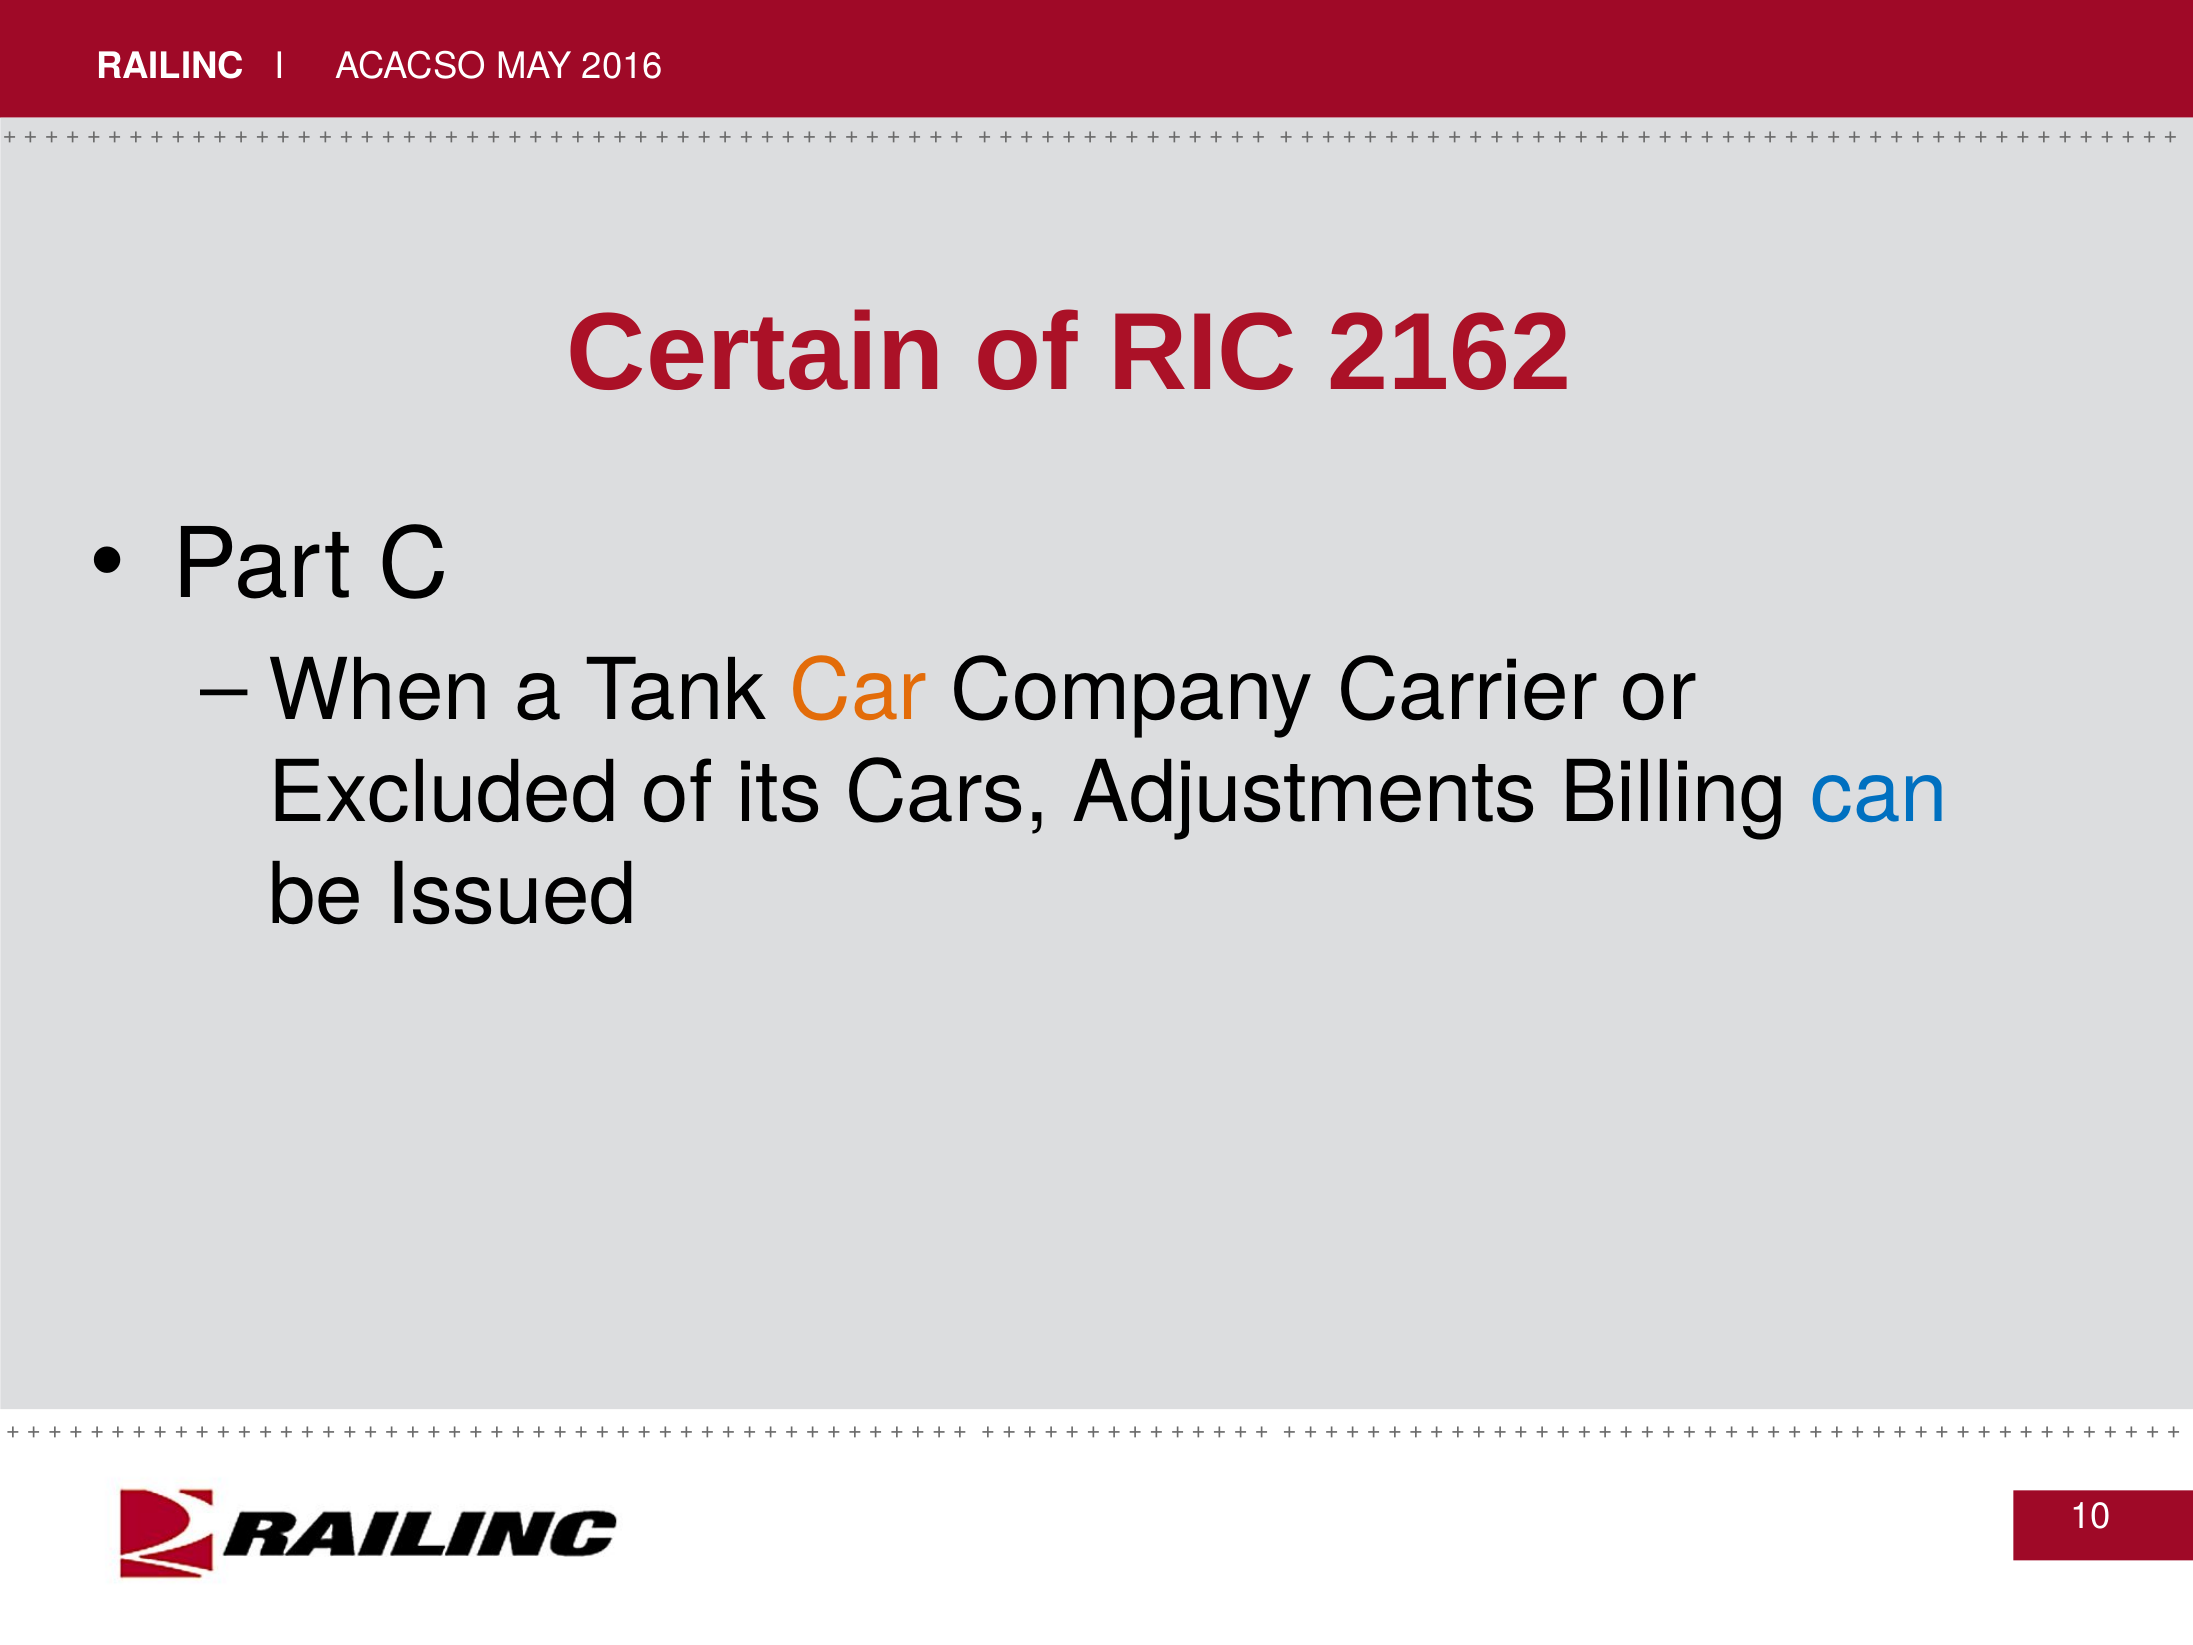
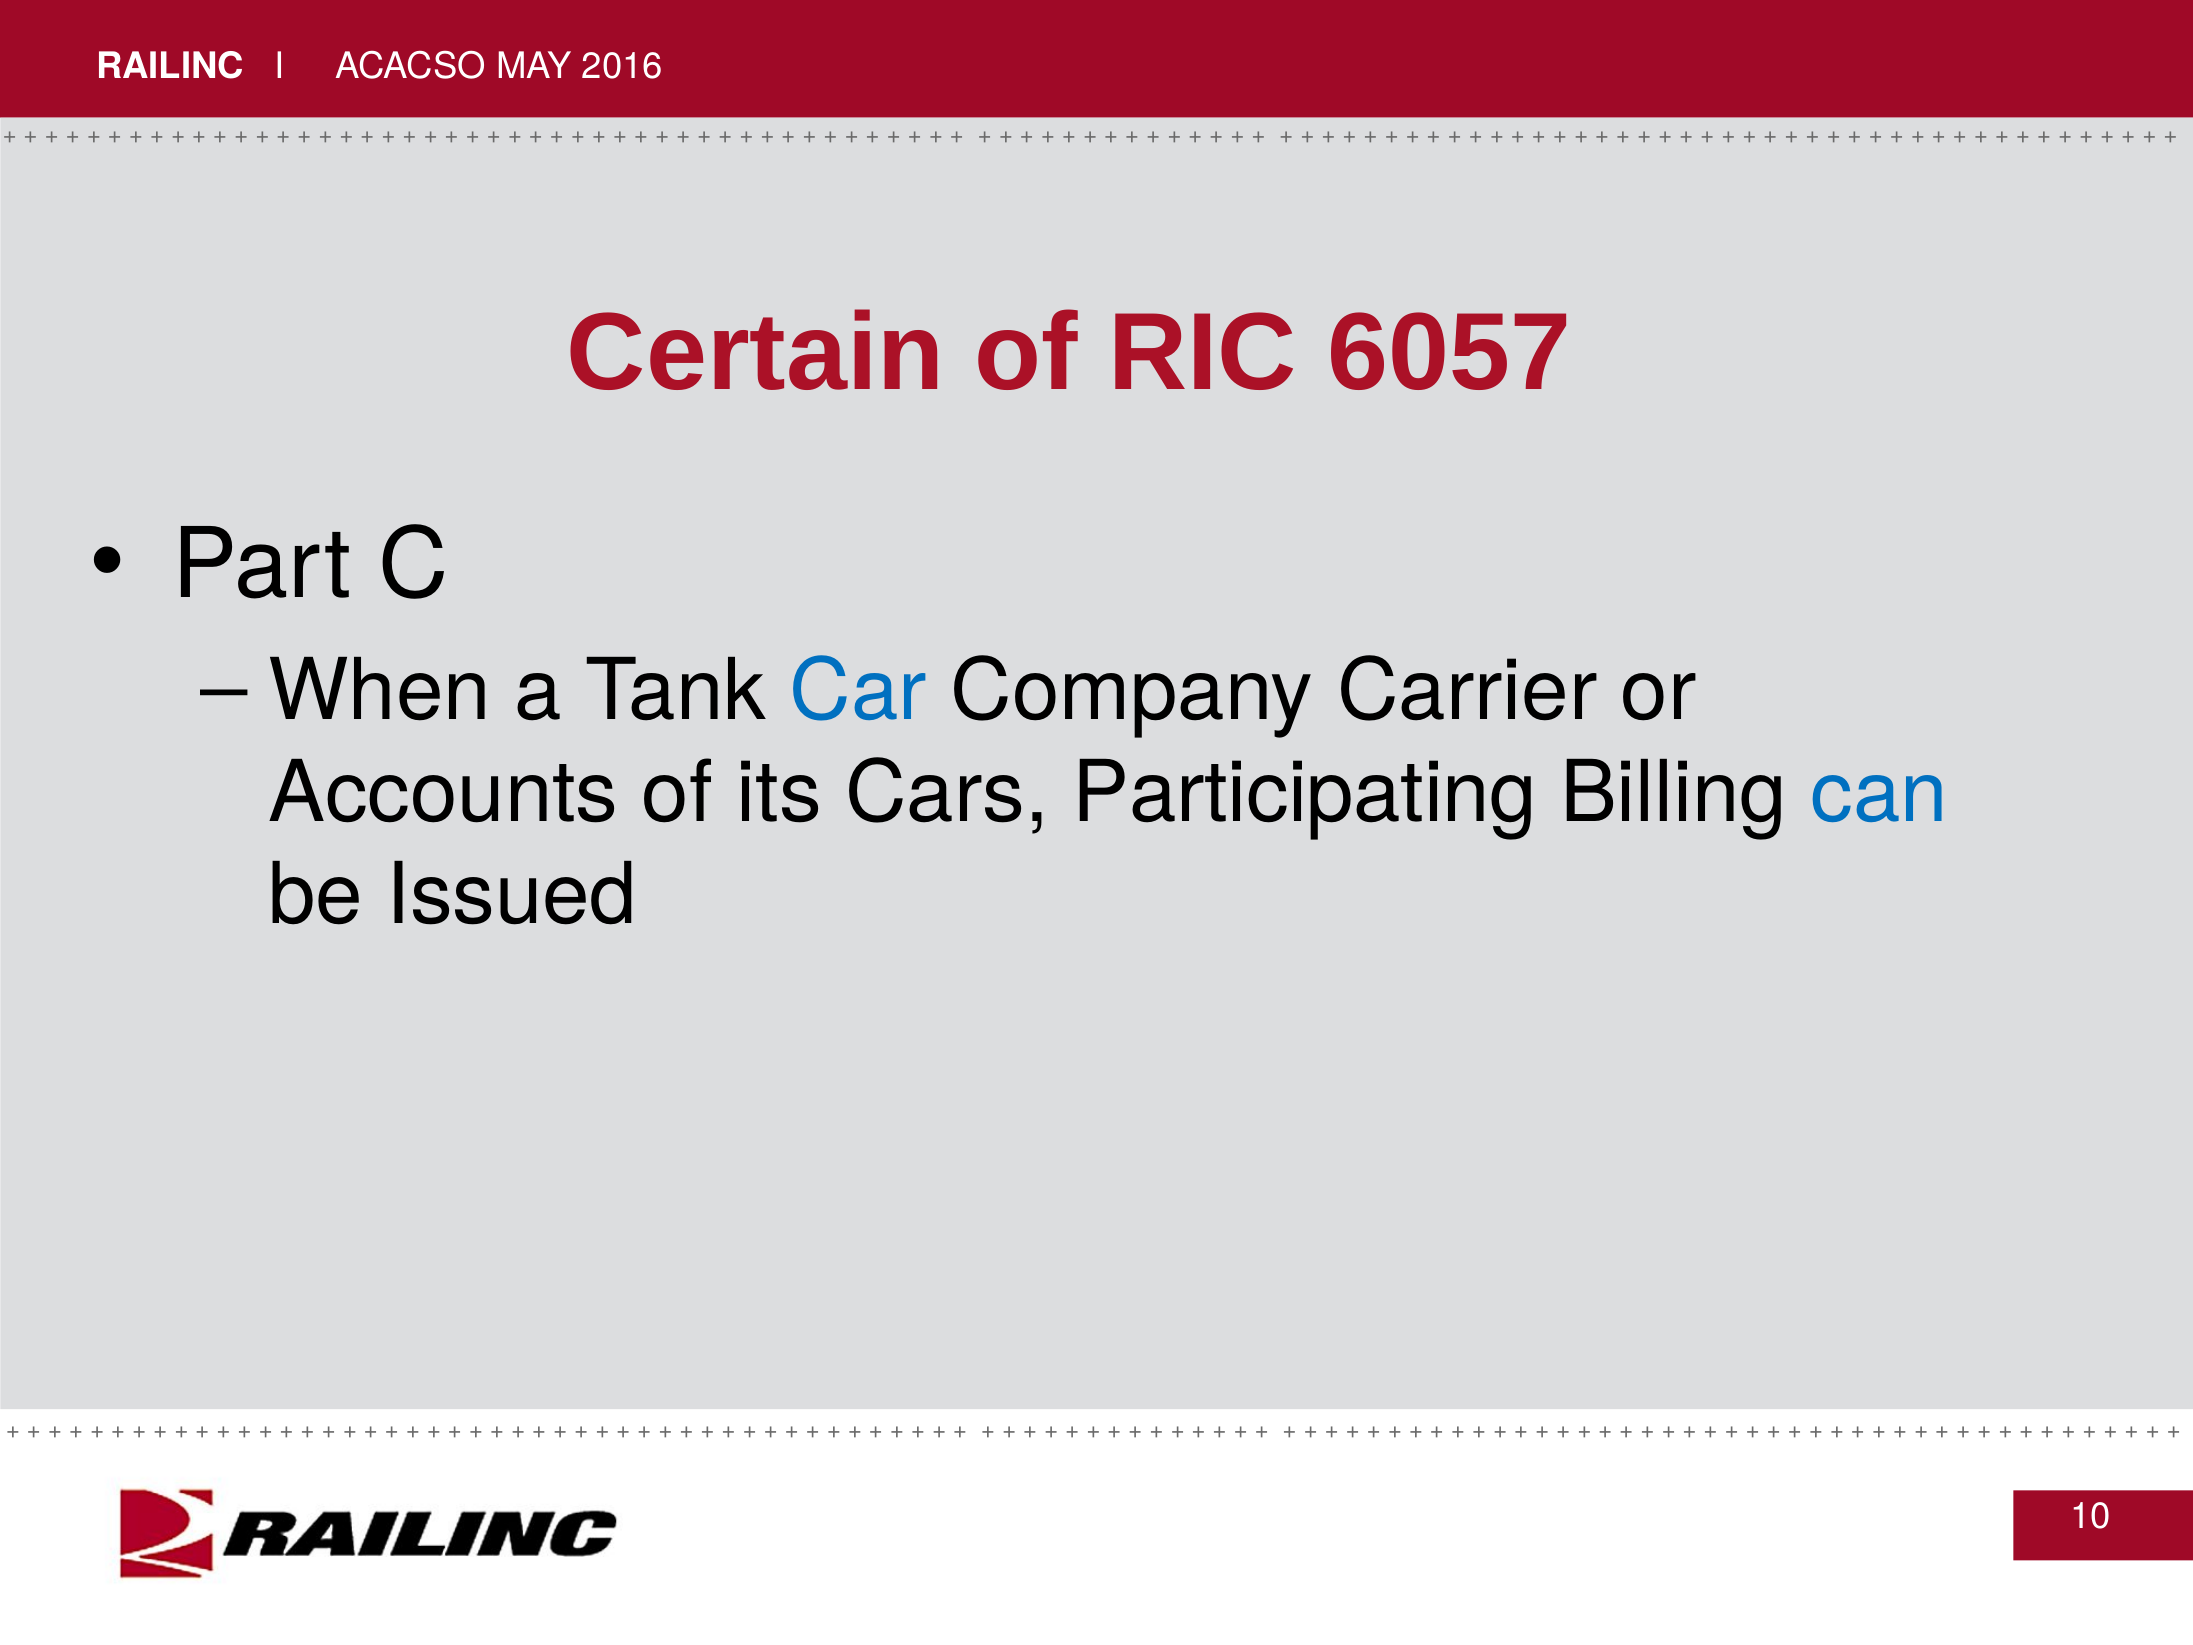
2162: 2162 -> 6057
Car colour: orange -> blue
Excluded: Excluded -> Accounts
Adjustments: Adjustments -> Participating
